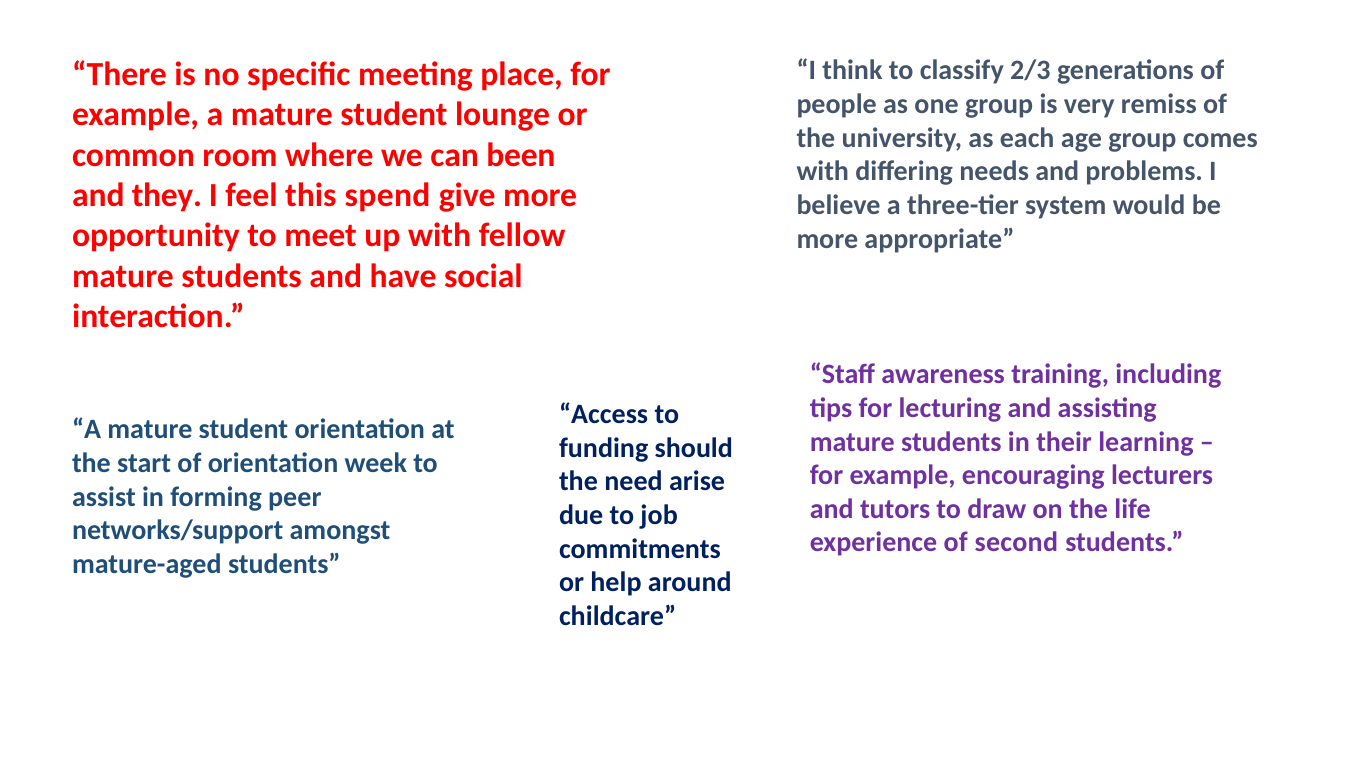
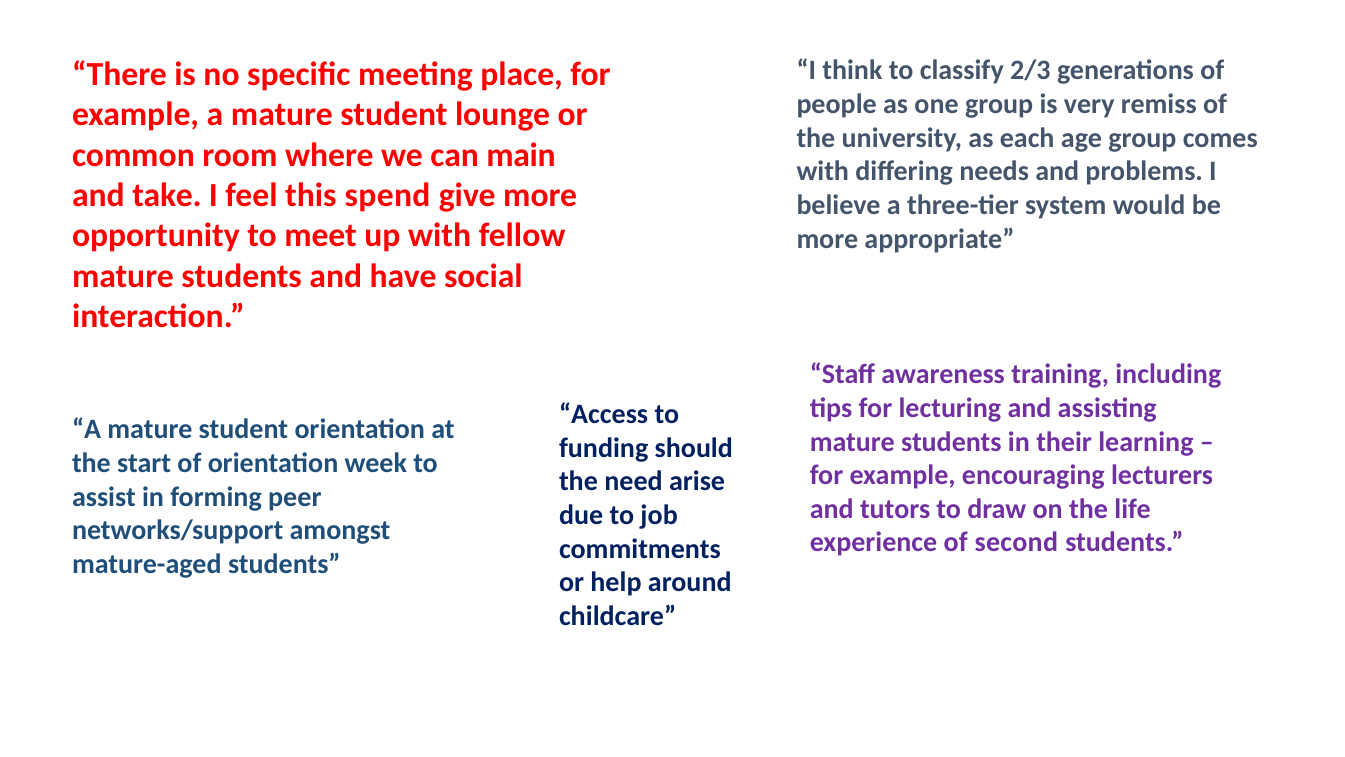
been: been -> main
they: they -> take
